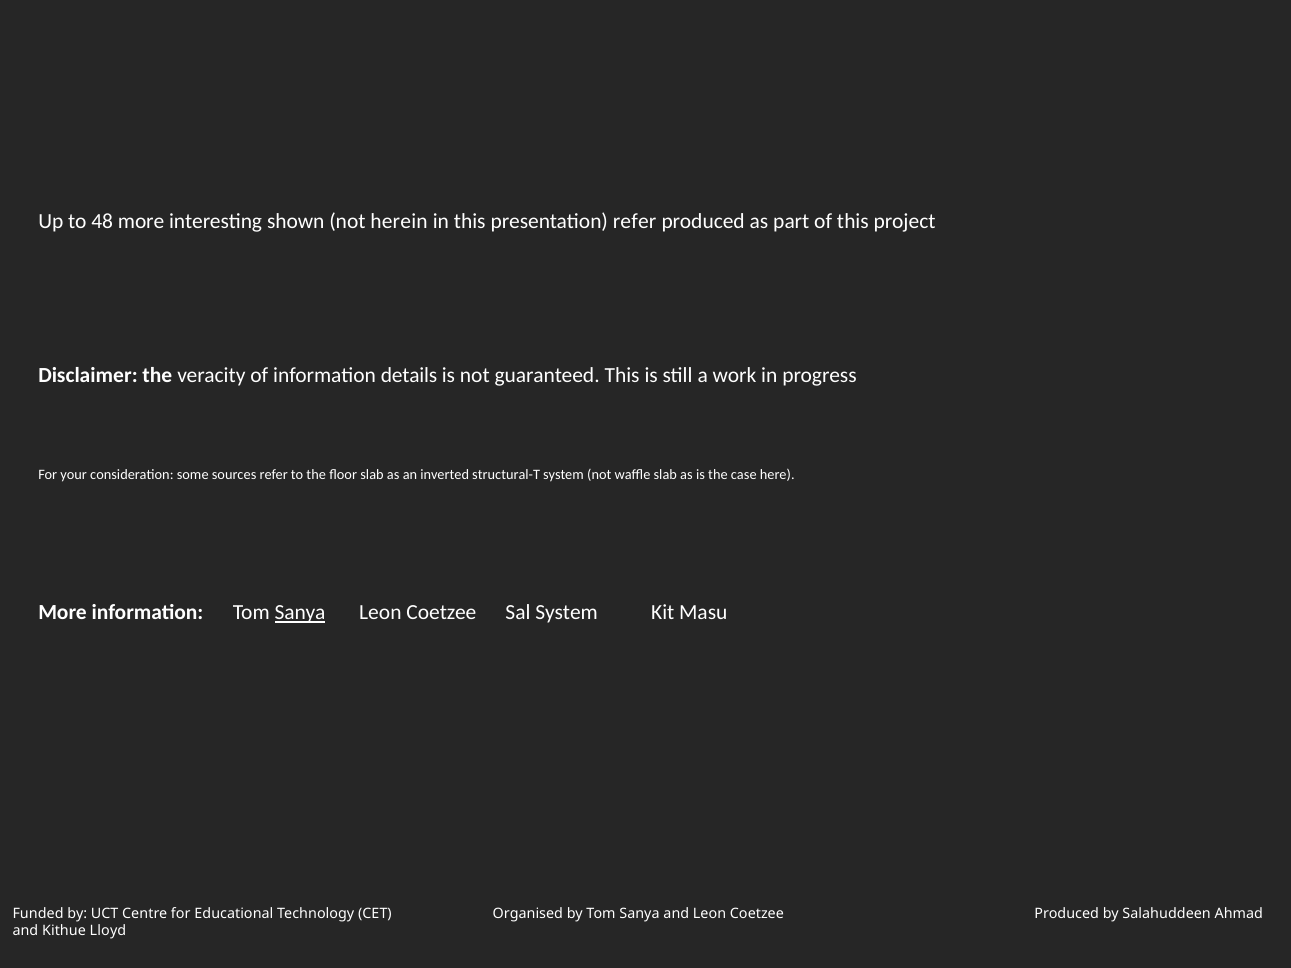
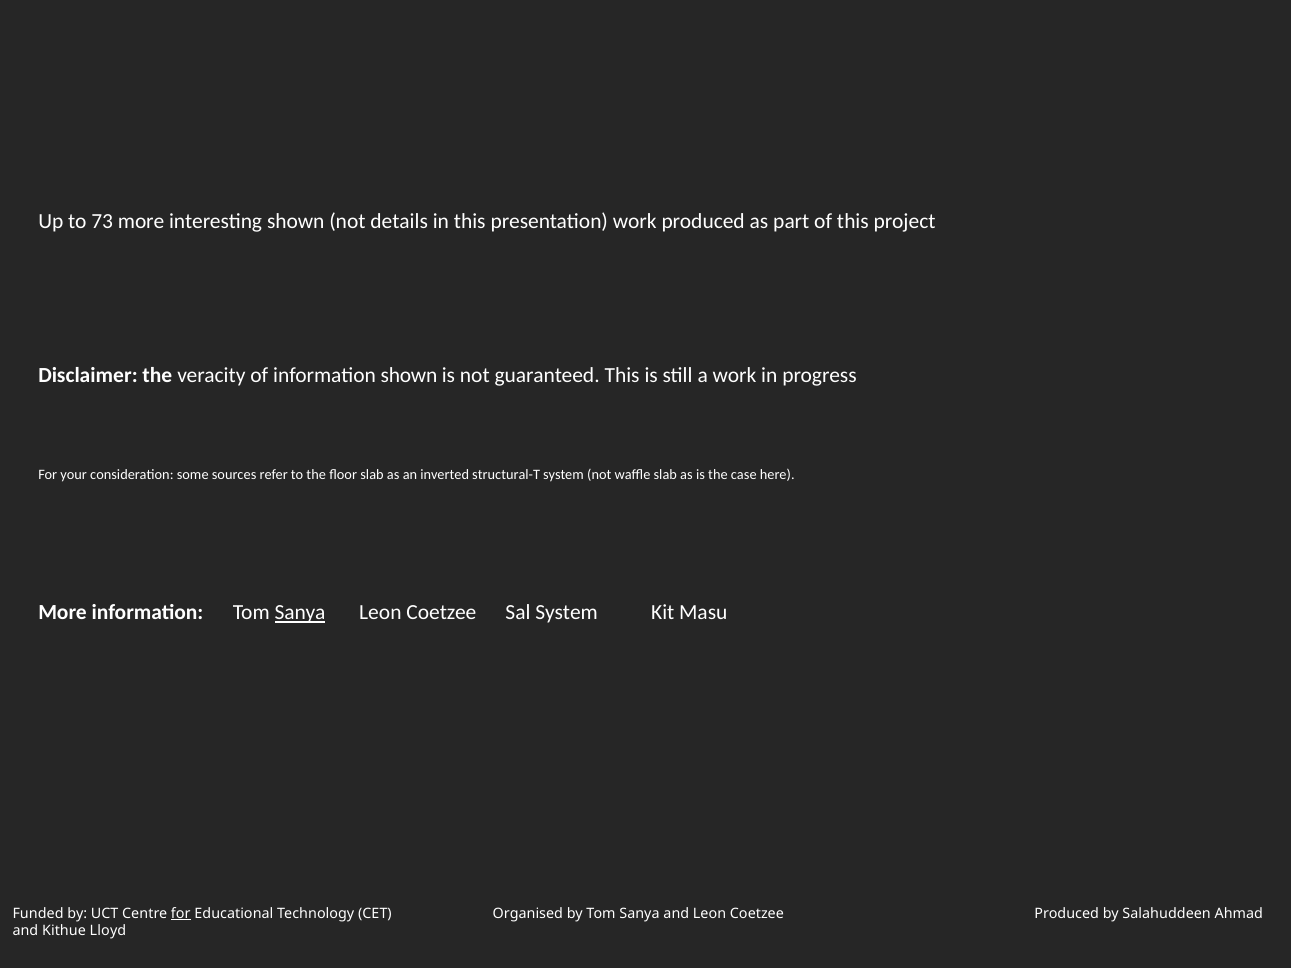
48: 48 -> 73
herein: herein -> details
presentation refer: refer -> work
information details: details -> shown
for at (181, 914) underline: none -> present
